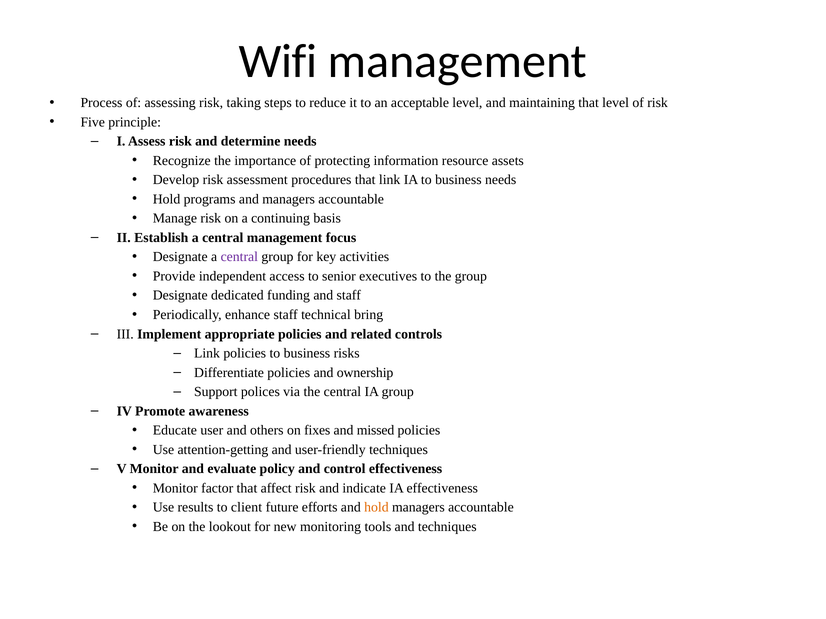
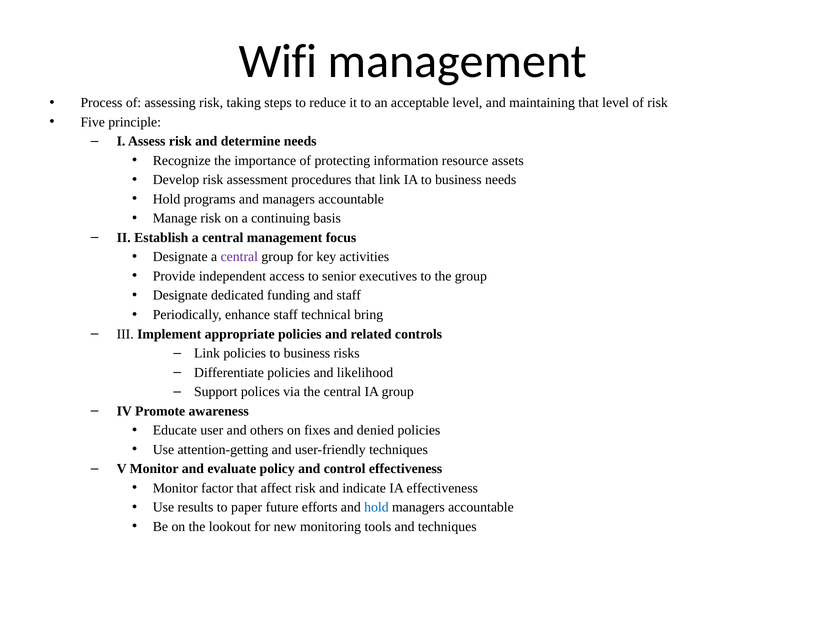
ownership: ownership -> likelihood
missed: missed -> denied
client: client -> paper
hold at (376, 508) colour: orange -> blue
